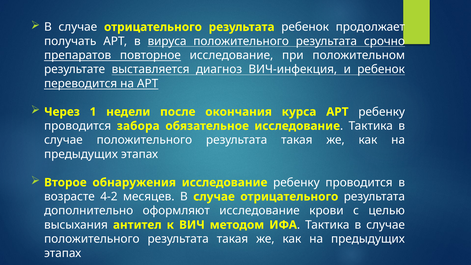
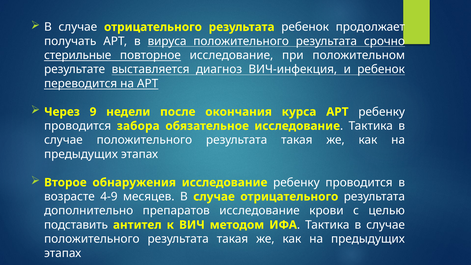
препаратов: препаратов -> стерильные
1: 1 -> 9
4-2: 4-2 -> 4-9
оформляют: оформляют -> препаратов
высыхания: высыхания -> подставить
